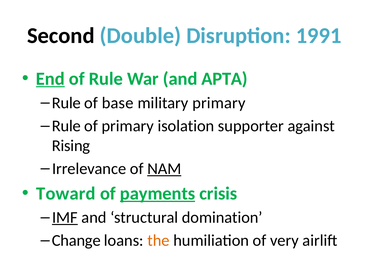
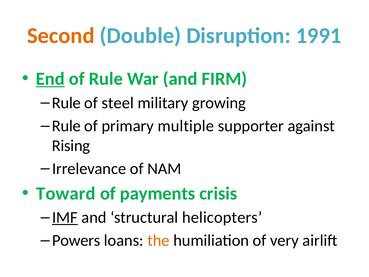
Second colour: black -> orange
APTA: APTA -> FIRM
base: base -> steel
military primary: primary -> growing
isolation: isolation -> multiple
NAM underline: present -> none
payments underline: present -> none
domination: domination -> helicopters
Change: Change -> Powers
